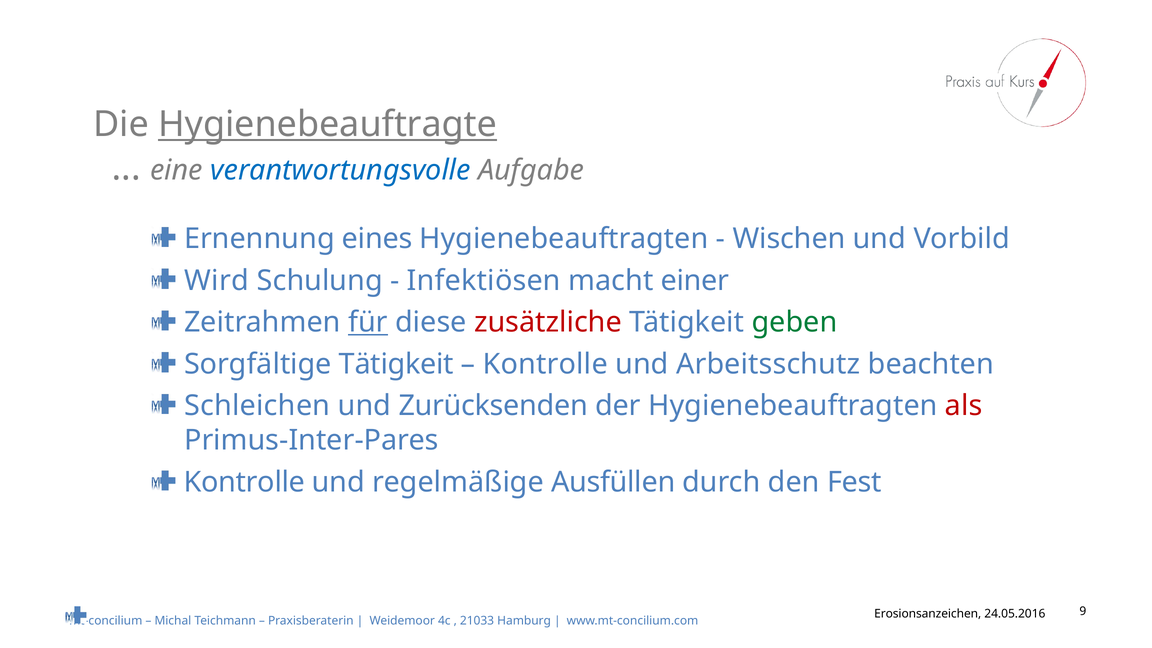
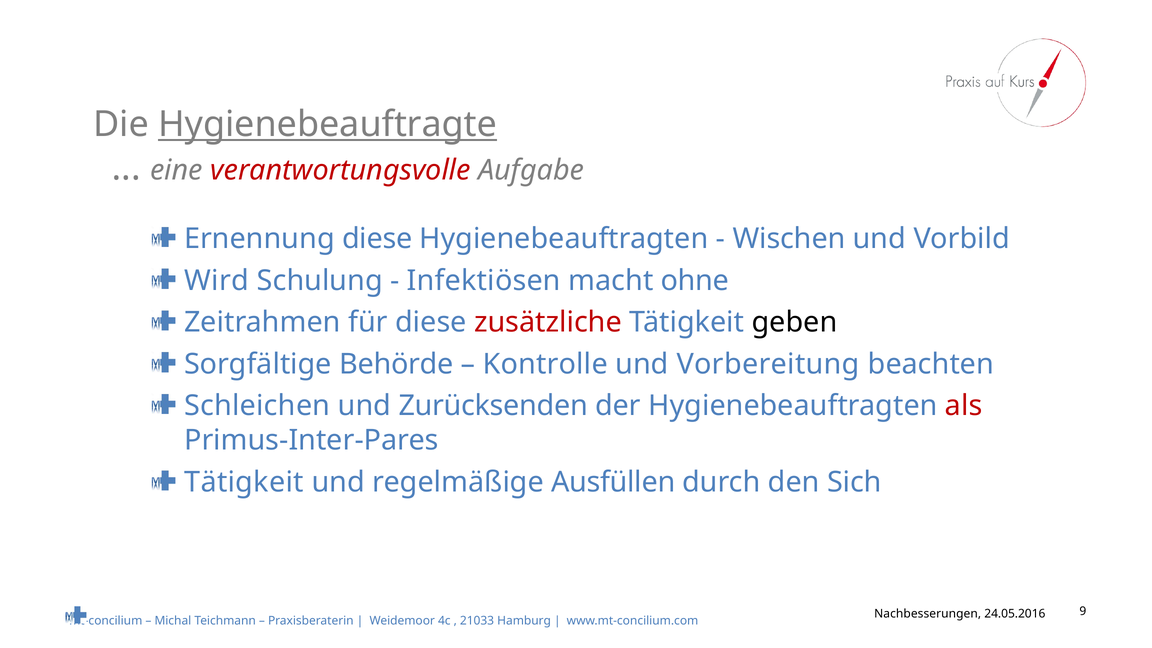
verantwortungsvolle colour: blue -> red
Ernennung eines: eines -> diese
einer: einer -> ohne
für underline: present -> none
geben colour: green -> black
Sorgfältige Tätigkeit: Tätigkeit -> Behörde
Arbeitsschutz: Arbeitsschutz -> Vorbereitung
Kontrolle at (244, 482): Kontrolle -> Tätigkeit
Fest: Fest -> Sich
Erosionsanzeichen: Erosionsanzeichen -> Nachbesserungen
